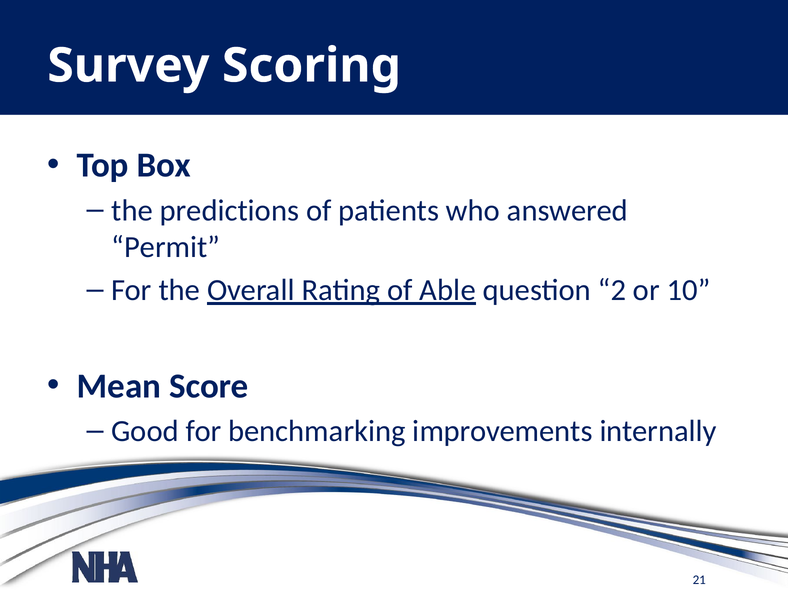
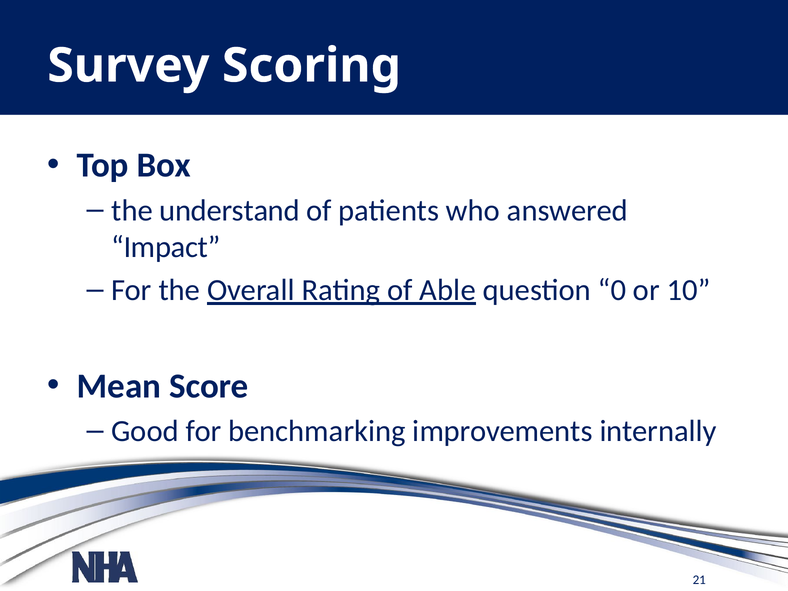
predictions: predictions -> understand
Permit: Permit -> Impact
2: 2 -> 0
